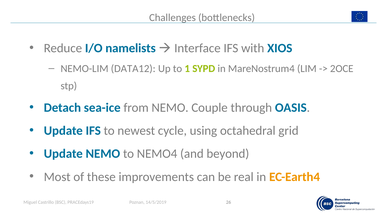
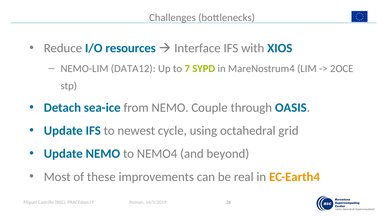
namelists: namelists -> resources
1: 1 -> 7
